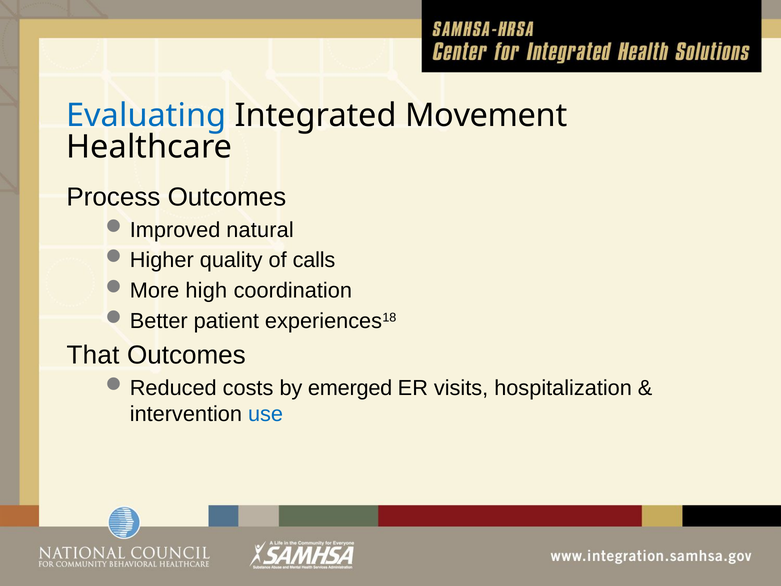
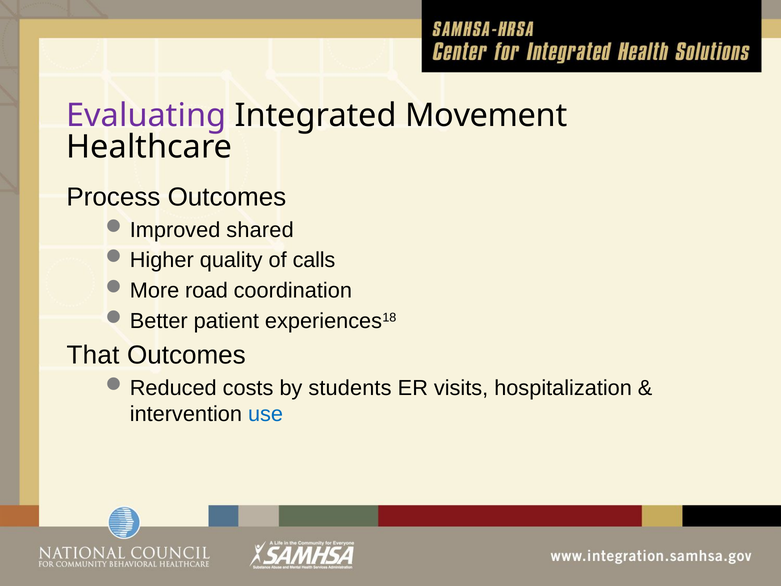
Evaluating colour: blue -> purple
natural: natural -> shared
high: high -> road
emerged: emerged -> students
